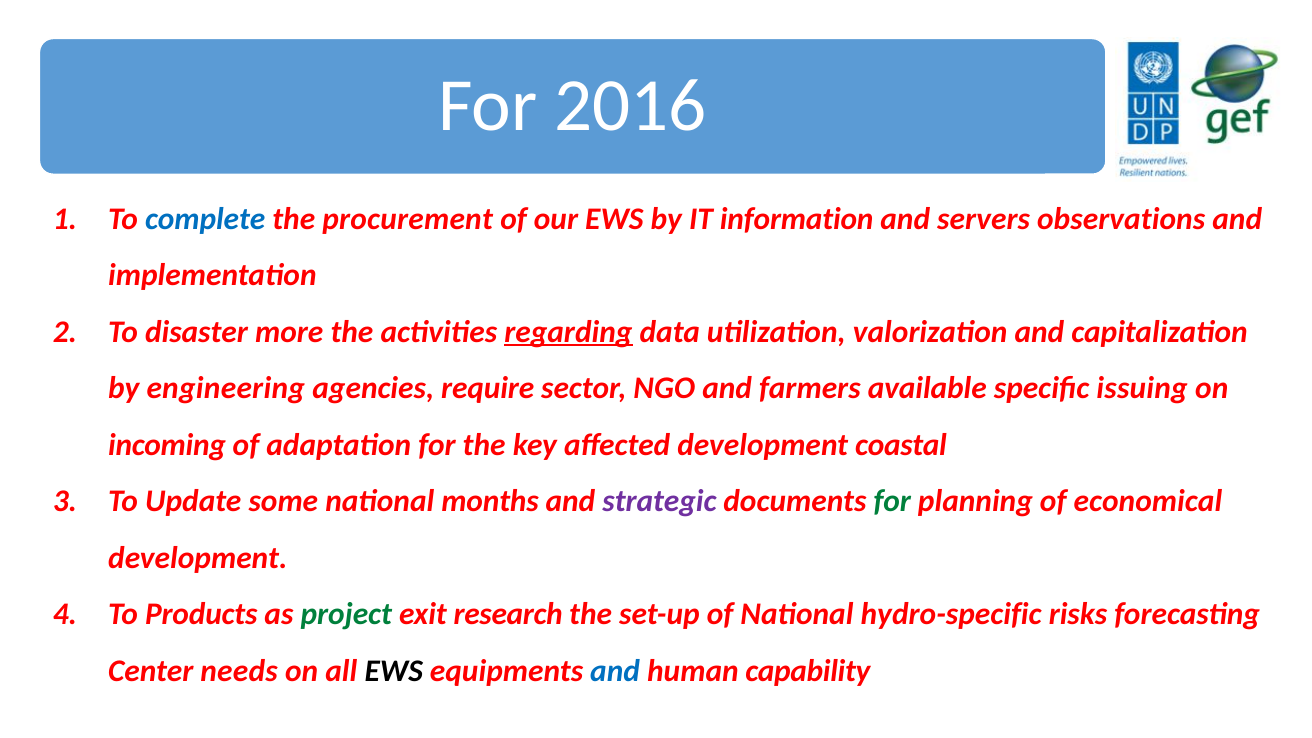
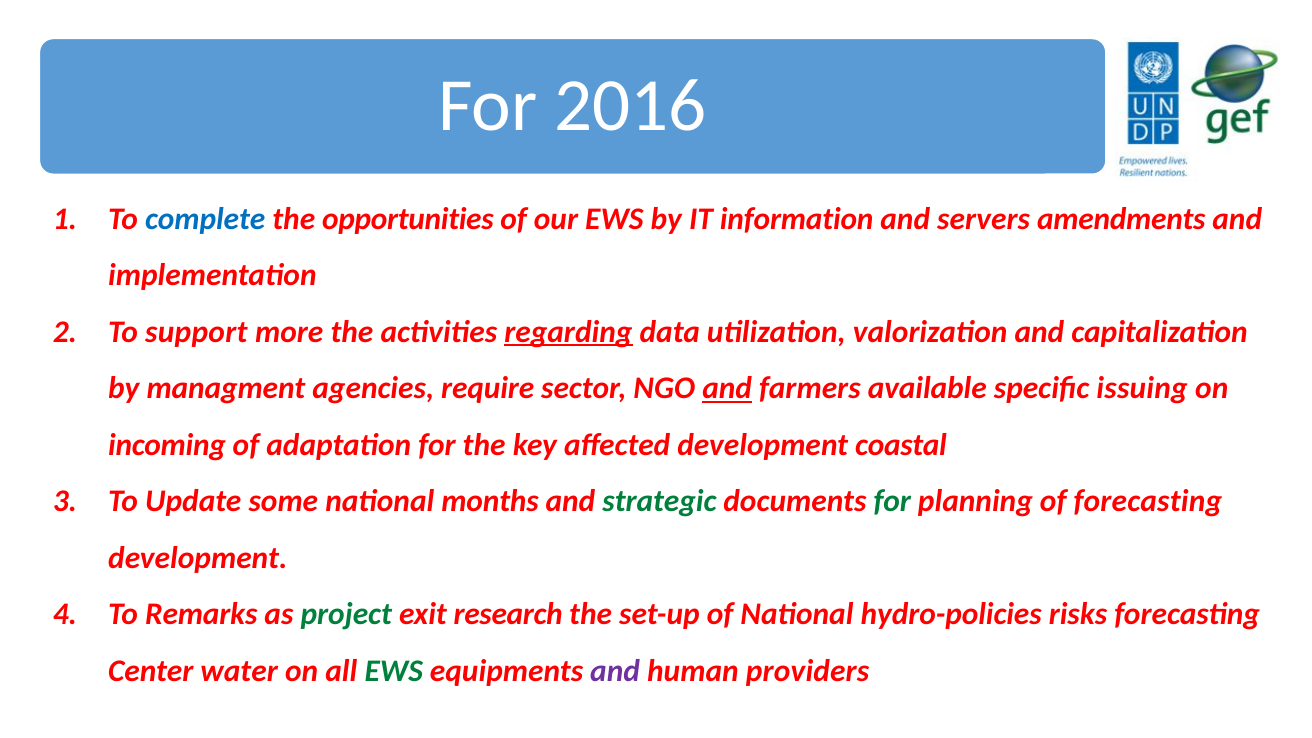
procurement: procurement -> opportunities
observations: observations -> amendments
disaster: disaster -> support
engineering: engineering -> managment
and at (727, 388) underline: none -> present
strategic colour: purple -> green
of economical: economical -> forecasting
Products: Products -> Remarks
hydro-specific: hydro-specific -> hydro-policies
needs: needs -> water
EWS at (394, 671) colour: black -> green
and at (615, 671) colour: blue -> purple
capability: capability -> providers
